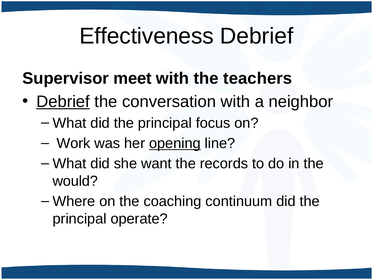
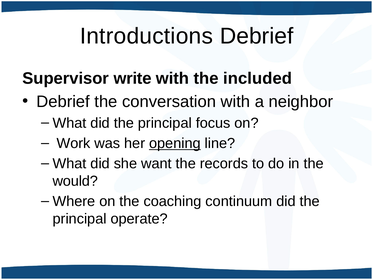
Effectiveness: Effectiveness -> Introductions
meet: meet -> write
teachers: teachers -> included
Debrief at (63, 101) underline: present -> none
